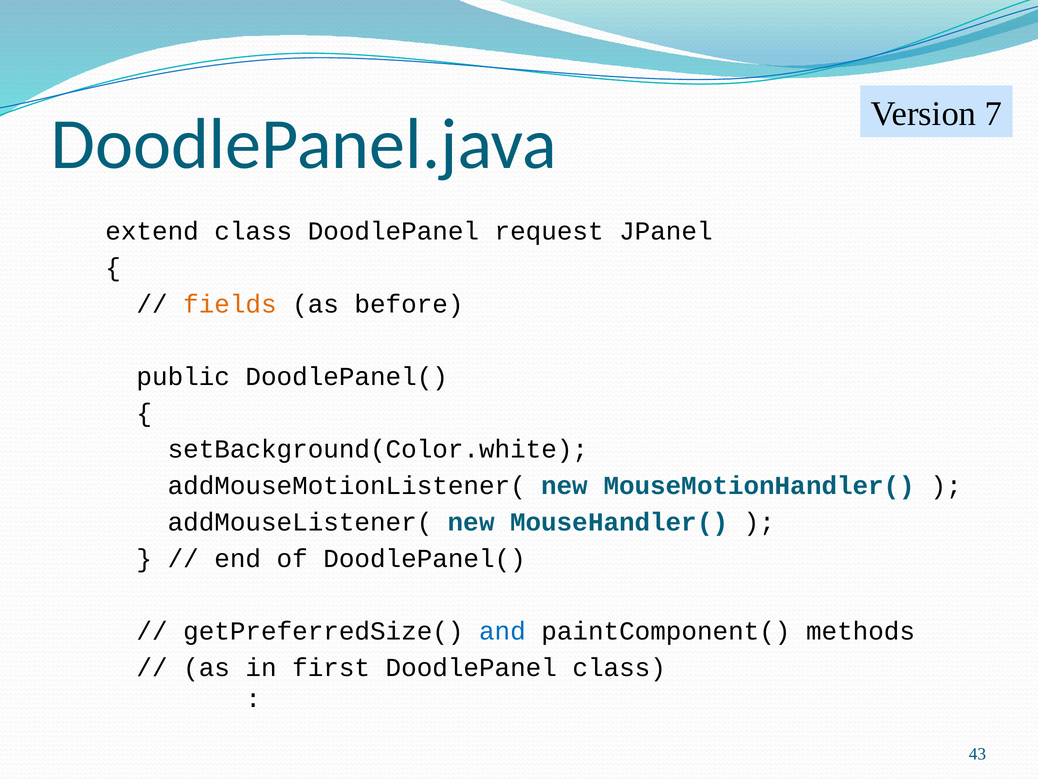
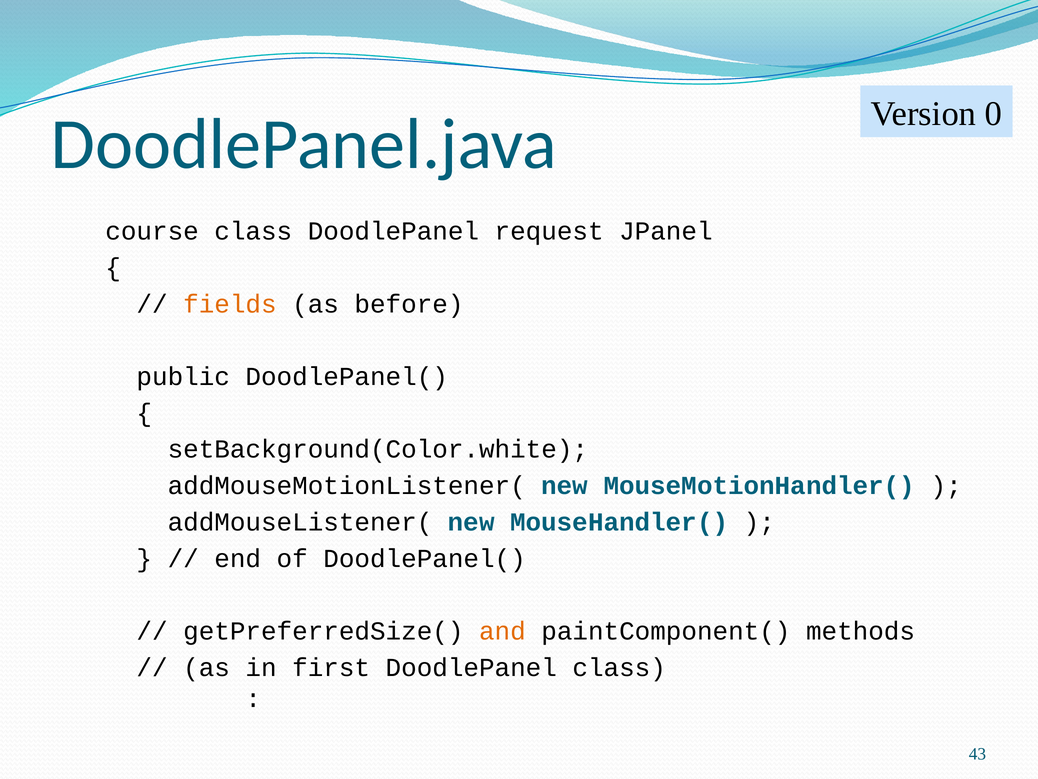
7: 7 -> 0
extend: extend -> course
and colour: blue -> orange
